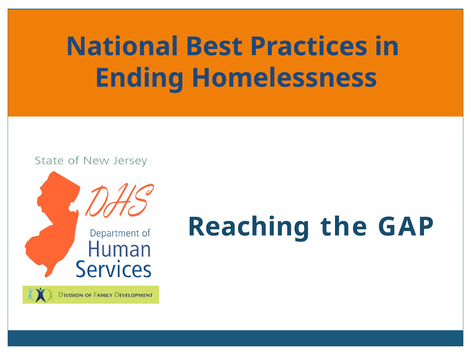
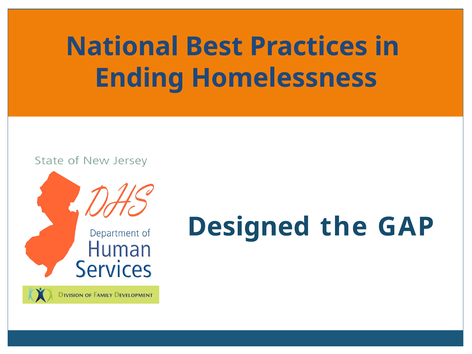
Reaching: Reaching -> Designed
